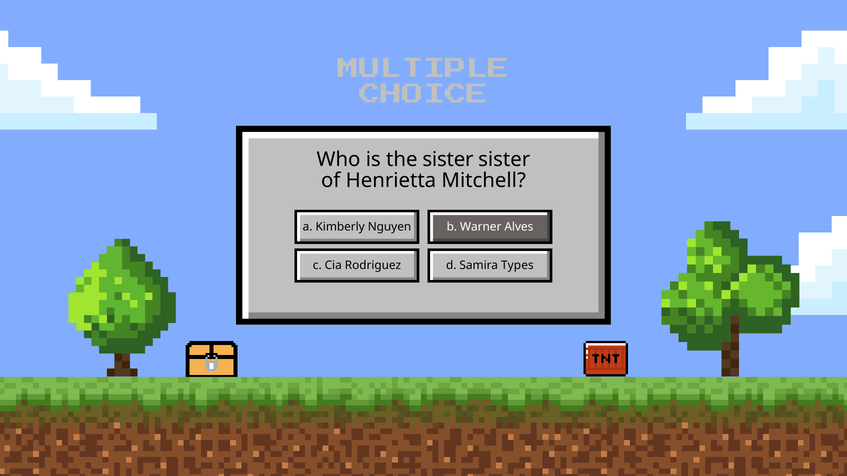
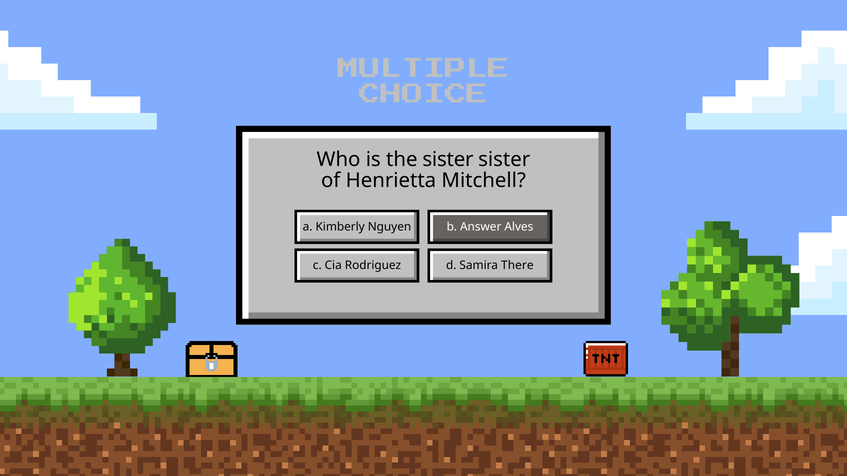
Warner: Warner -> Answer
Types: Types -> There
